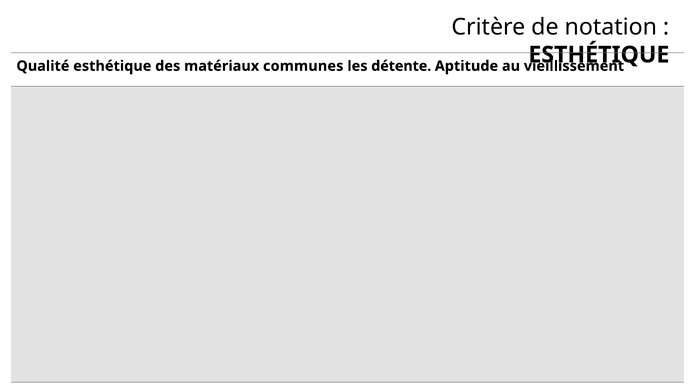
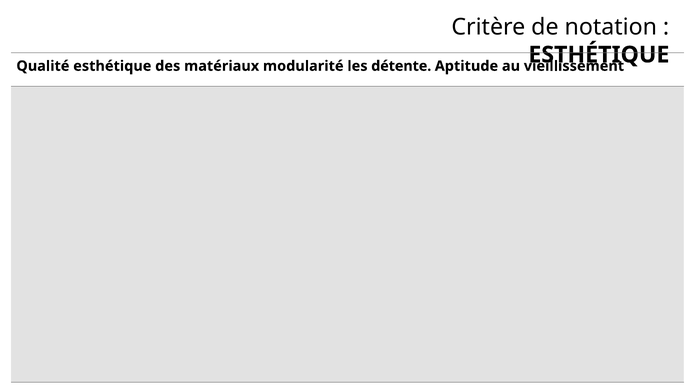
communes: communes -> modularité
